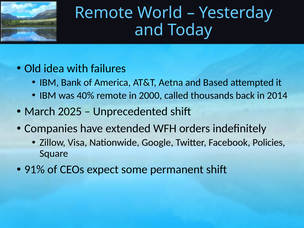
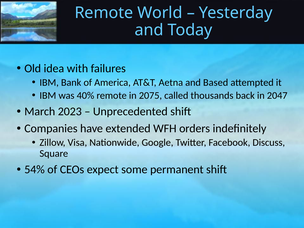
2000: 2000 -> 2075
2014: 2014 -> 2047
2025: 2025 -> 2023
Policies: Policies -> Discuss
91%: 91% -> 54%
